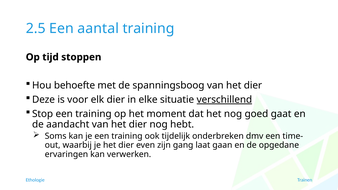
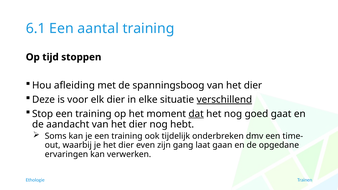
2.5: 2.5 -> 6.1
behoefte: behoefte -> afleiding
dat underline: none -> present
